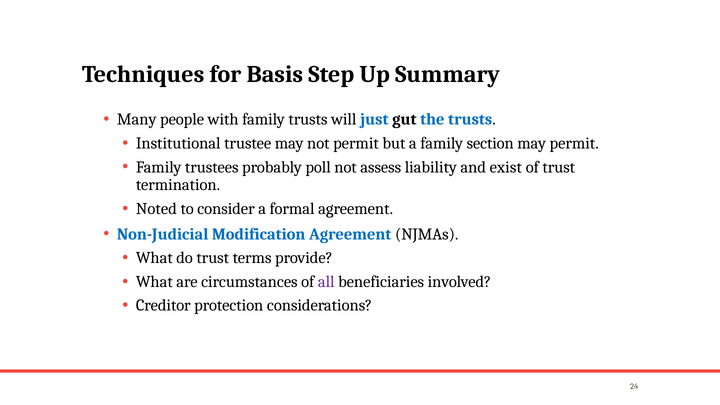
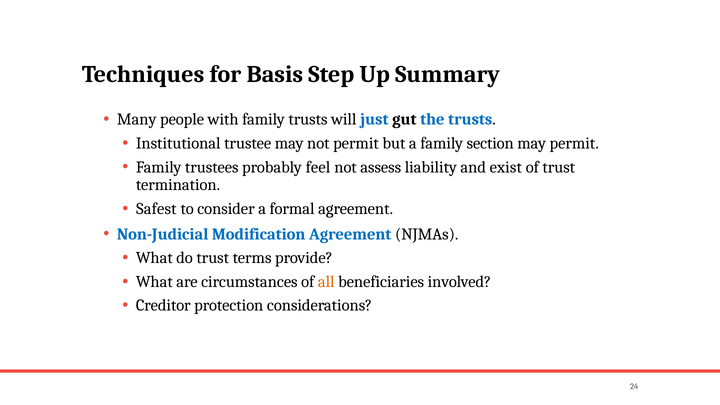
poll: poll -> feel
Noted: Noted -> Safest
all colour: purple -> orange
